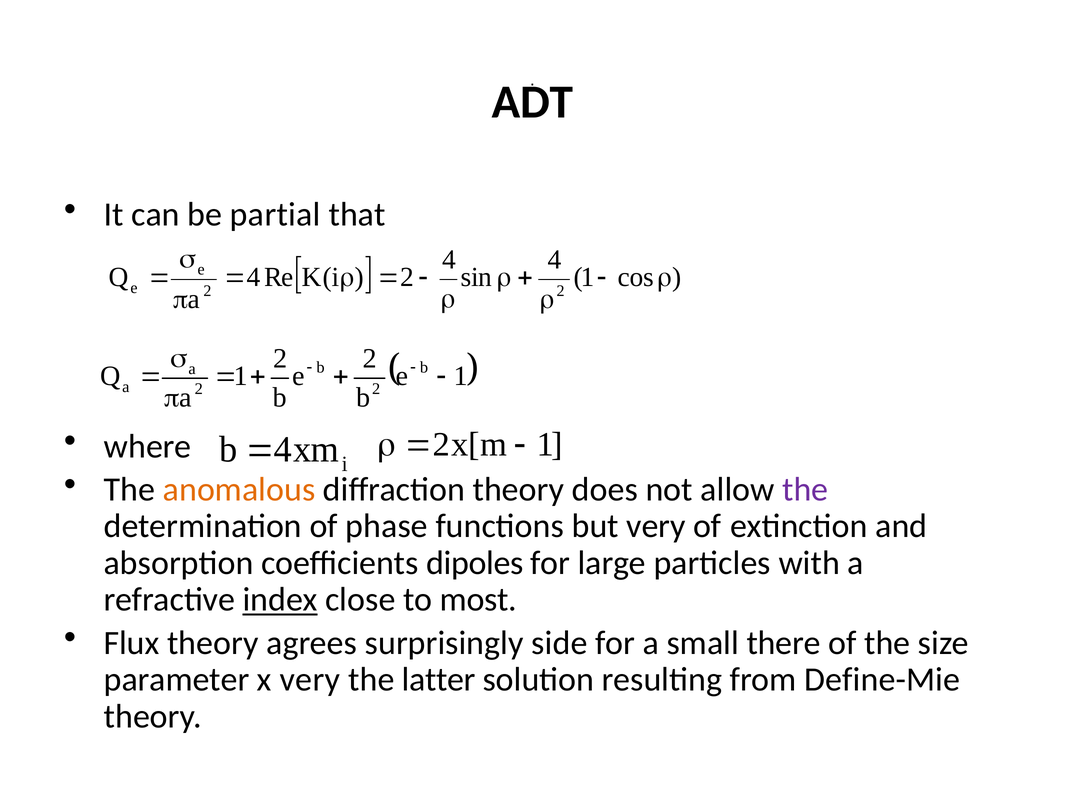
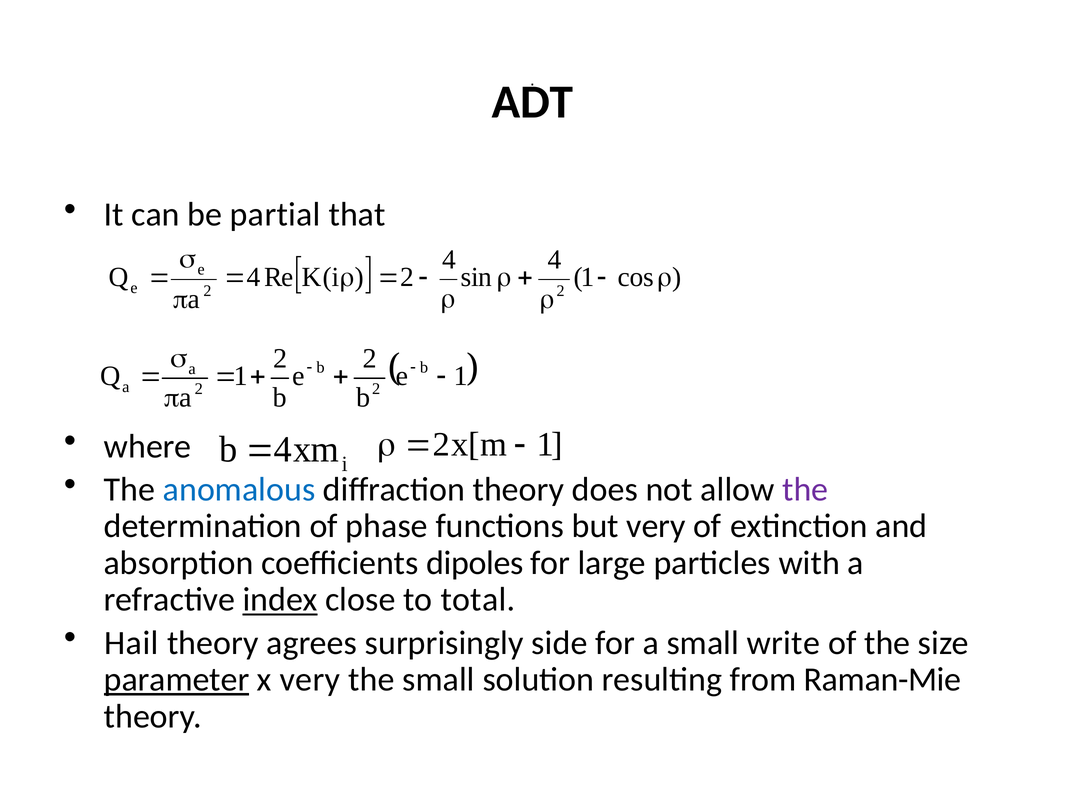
anomalous colour: orange -> blue
most: most -> total
Flux: Flux -> Hail
there: there -> write
parameter underline: none -> present
the latter: latter -> small
Define-Mie: Define-Mie -> Raman-Mie
